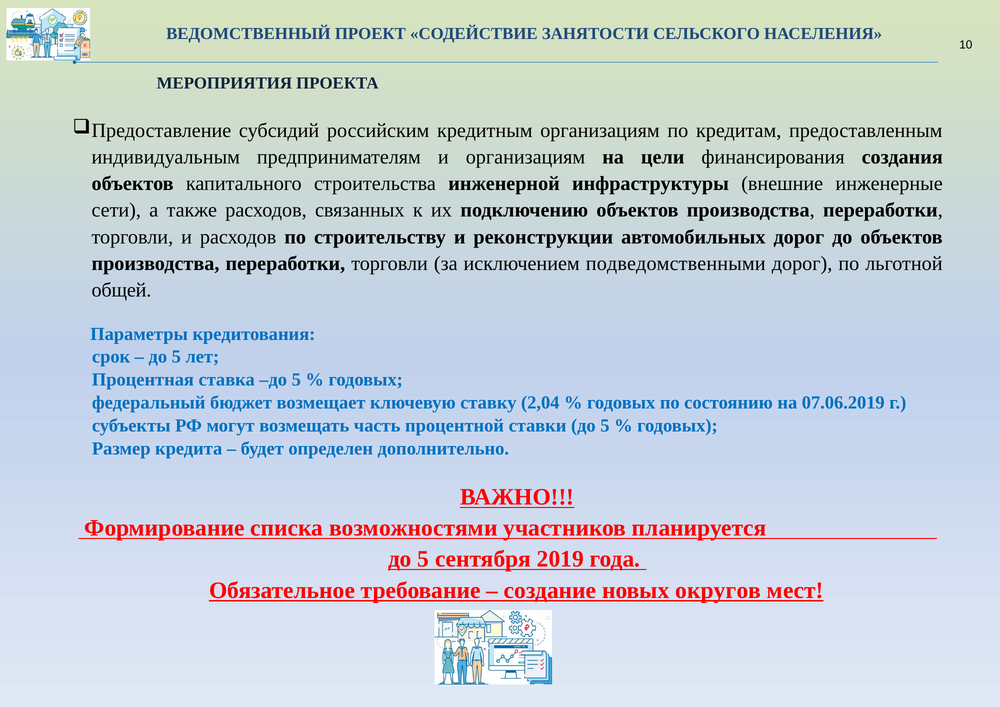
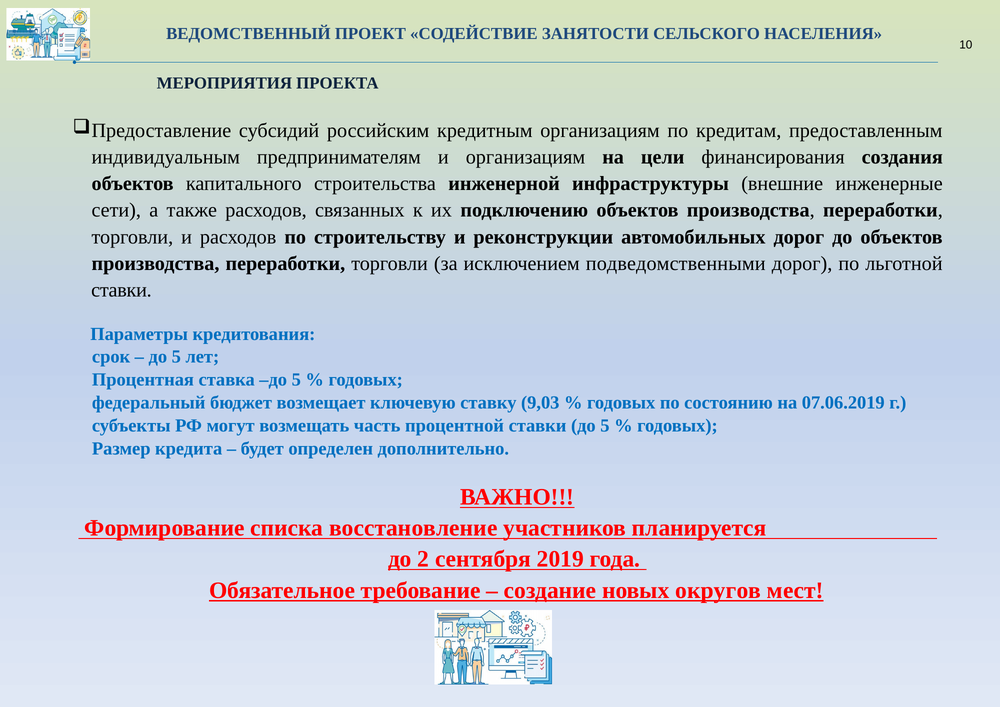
общей at (121, 290): общей -> ставки
2,04: 2,04 -> 9,03
возможностями: возможностями -> восстановление
5 at (423, 559): 5 -> 2
